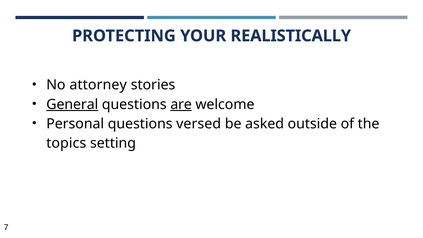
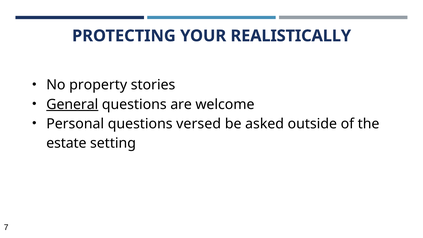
attorney: attorney -> property
are underline: present -> none
topics: topics -> estate
